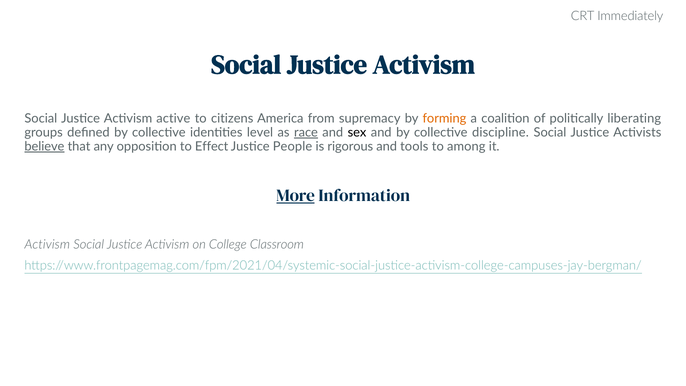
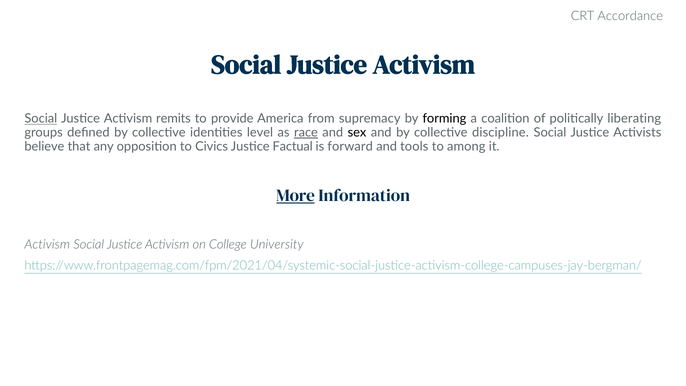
Immediately: Immediately -> Accordance
Social at (41, 119) underline: none -> present
active: active -> remits
citizens: citizens -> provide
forming colour: orange -> black
believe underline: present -> none
Effect: Effect -> Civics
People: People -> Factual
rigorous: rigorous -> forward
Classroom: Classroom -> University
